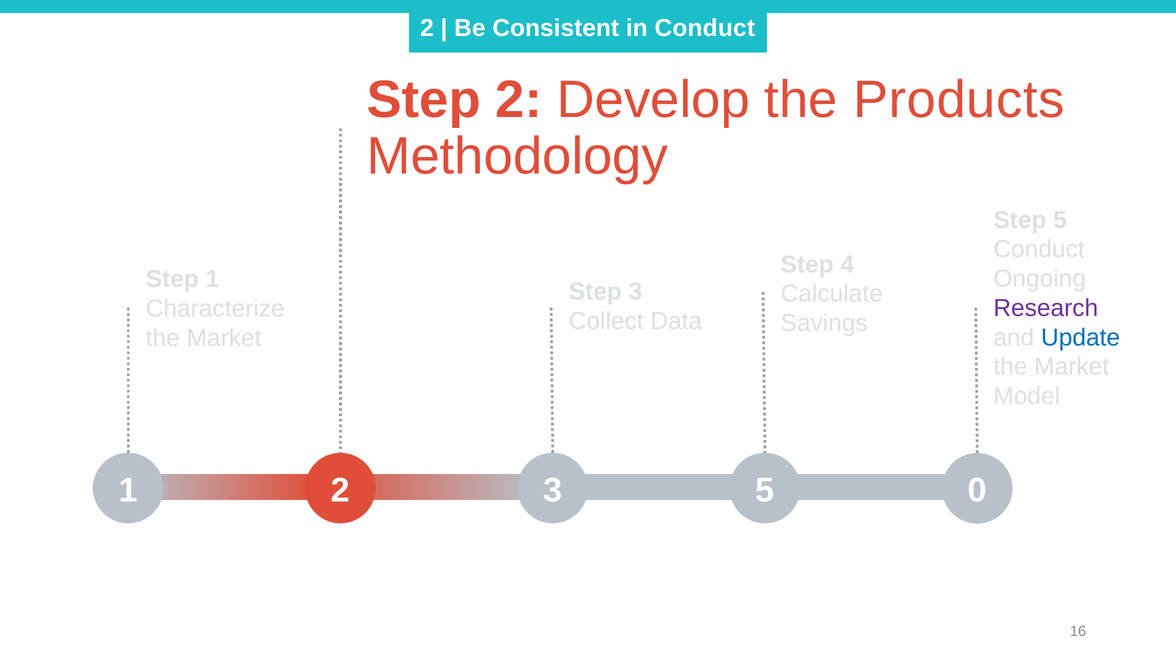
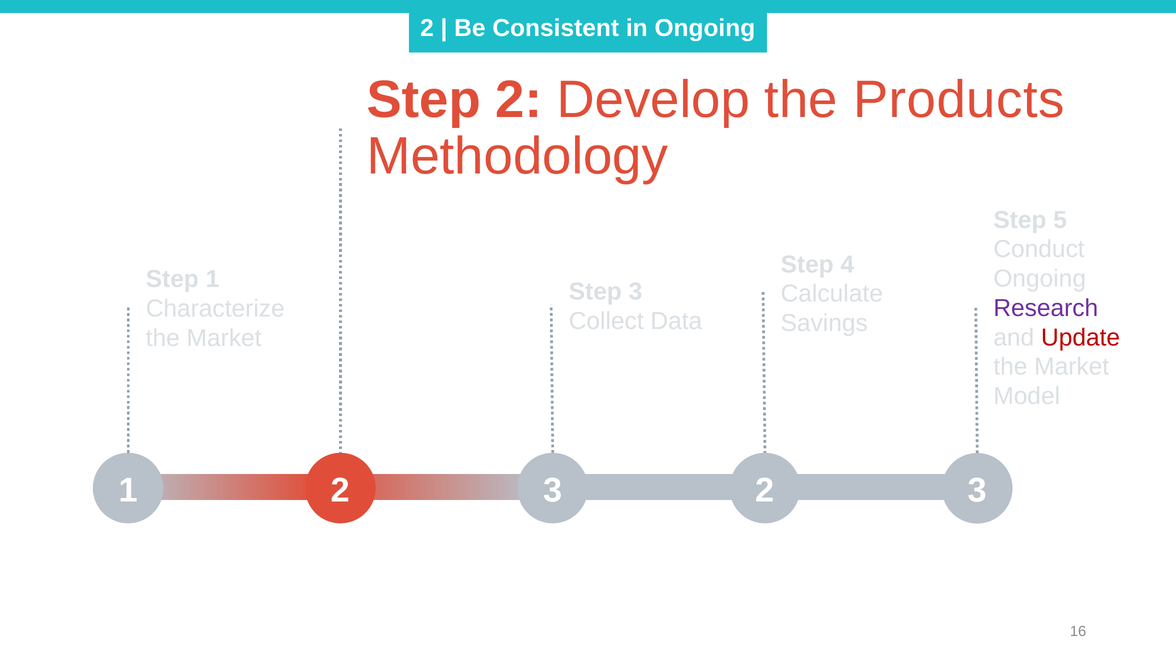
in Conduct: Conduct -> Ongoing
Update colour: blue -> red
2 3 5: 5 -> 2
1 0: 0 -> 3
